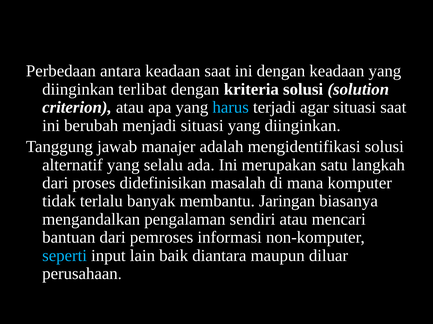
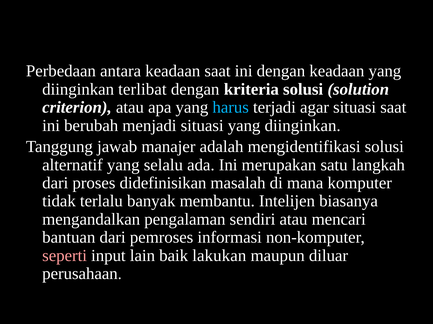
Jaringan: Jaringan -> Intelijen
seperti colour: light blue -> pink
diantara: diantara -> lakukan
